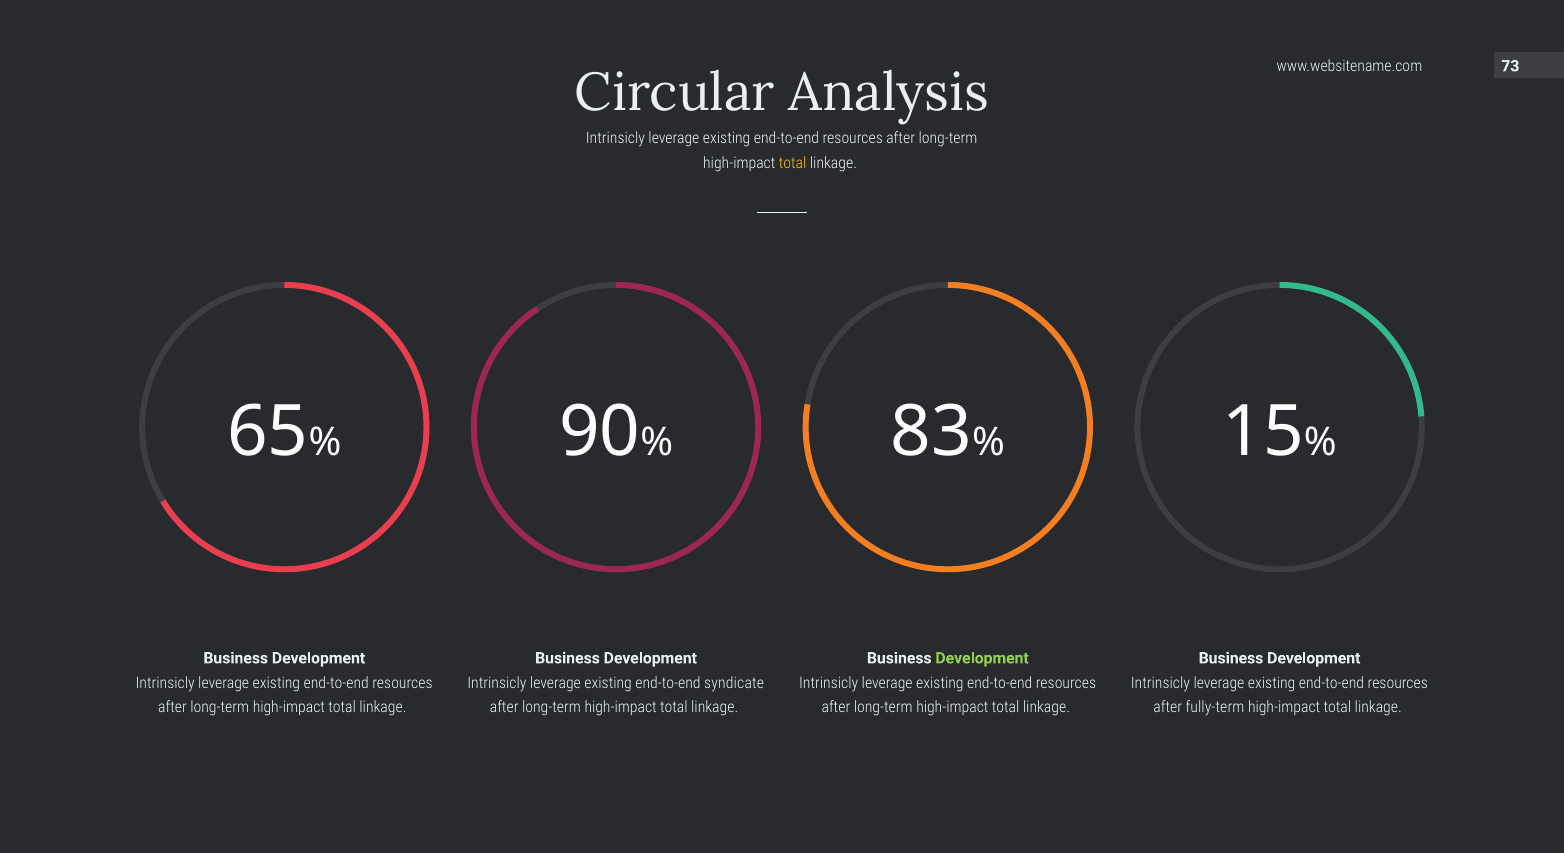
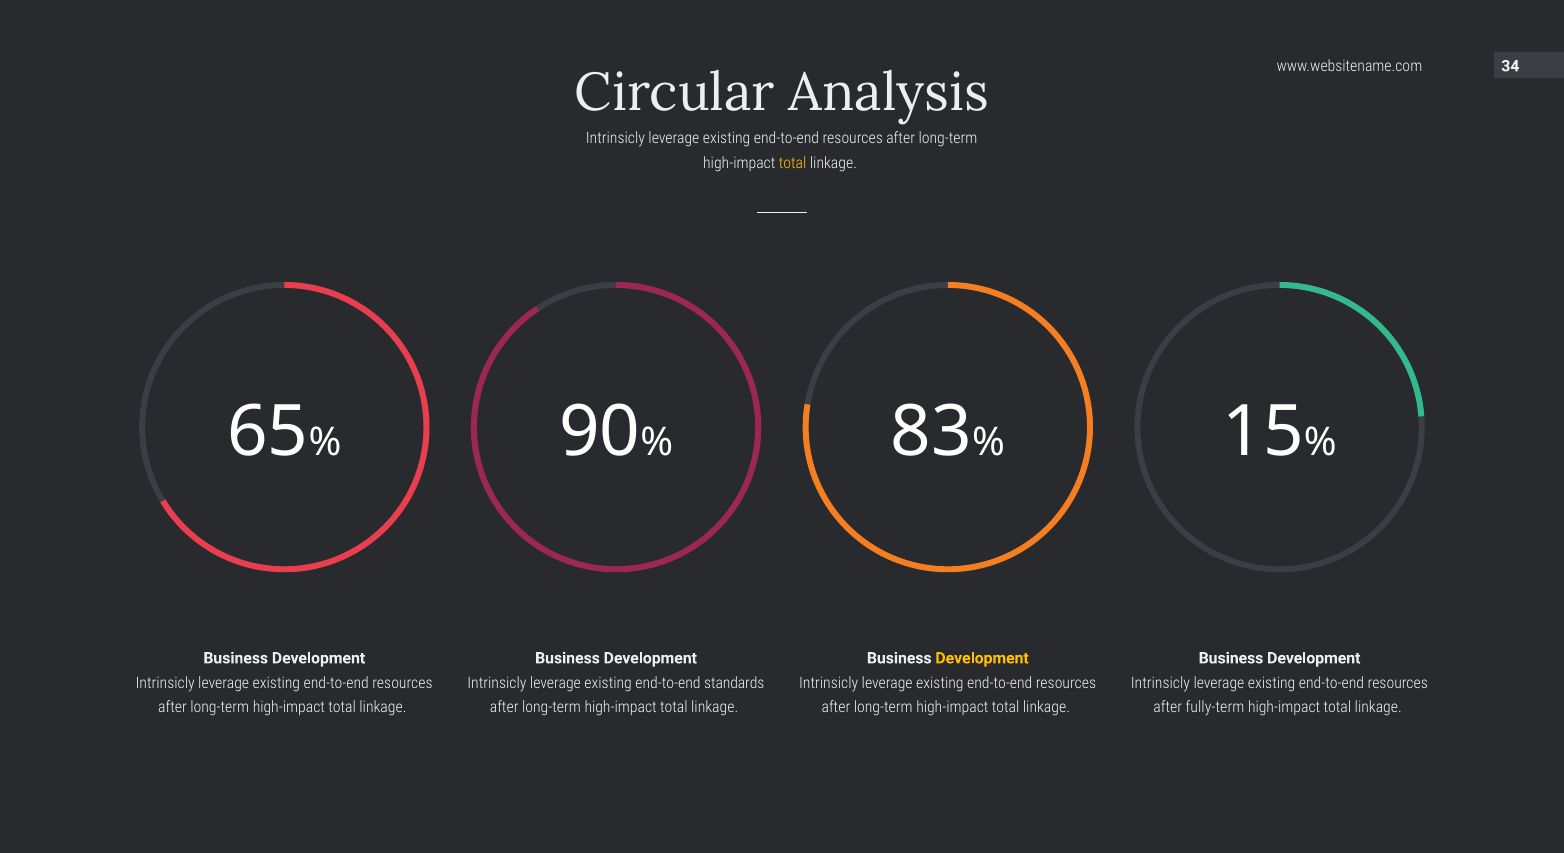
73: 73 -> 34
Development at (982, 658) colour: light green -> yellow
syndicate: syndicate -> standards
